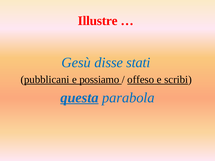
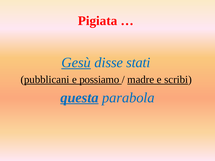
Illustre: Illustre -> Pigiata
Gesù underline: none -> present
offeso: offeso -> madre
